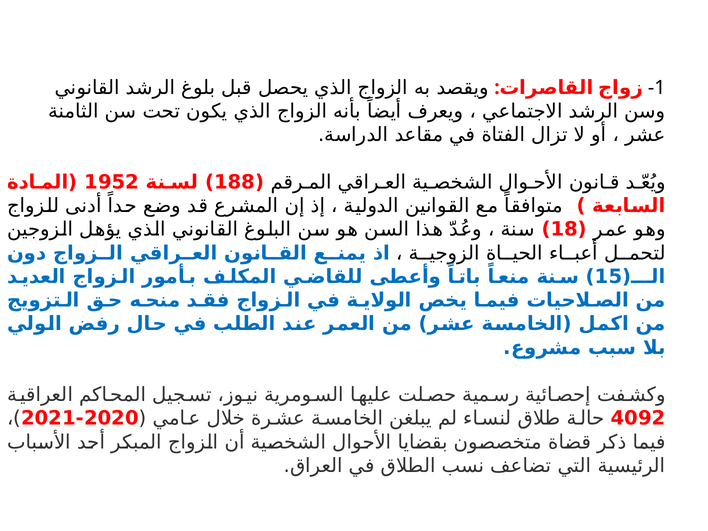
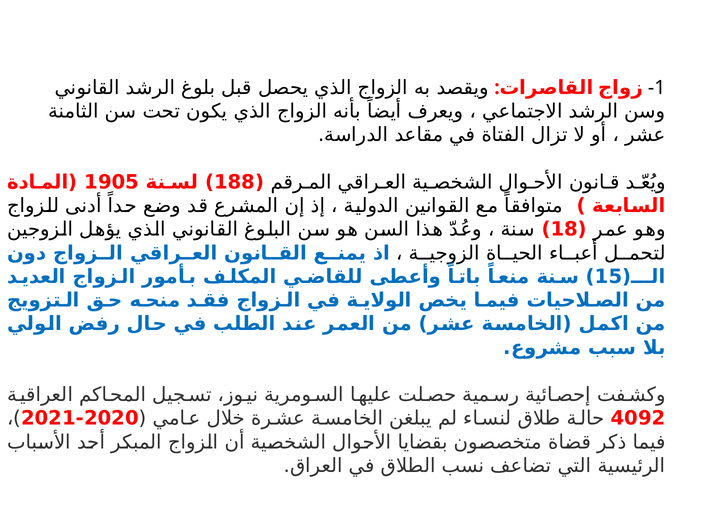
1952: 1952 -> 1905
